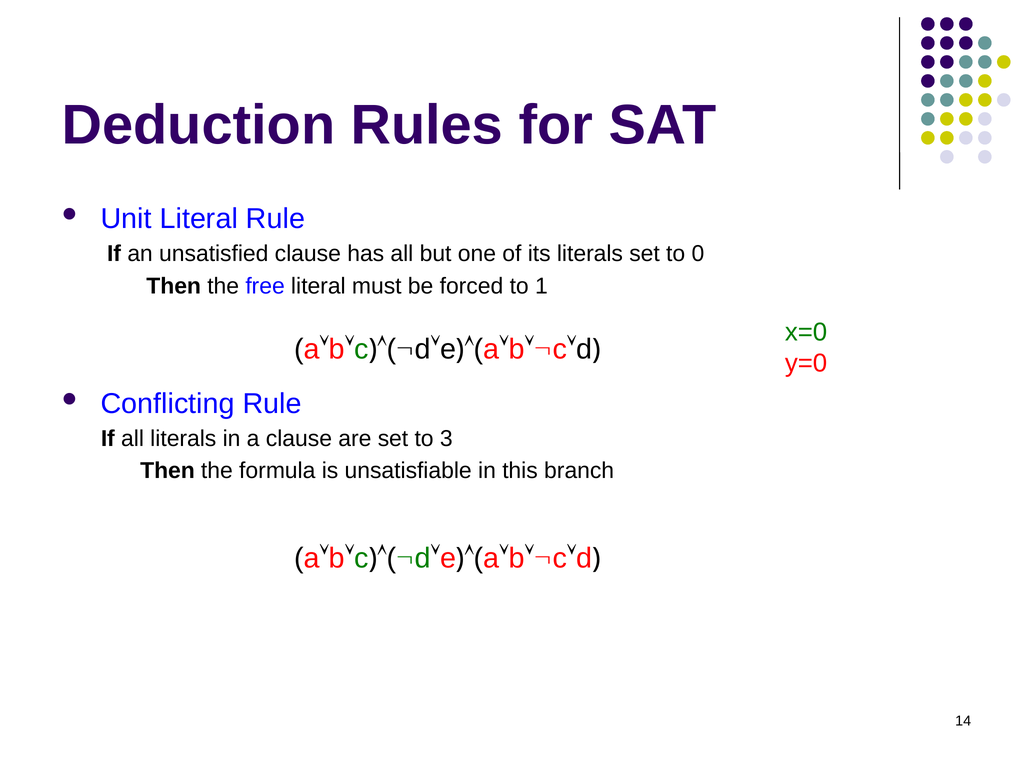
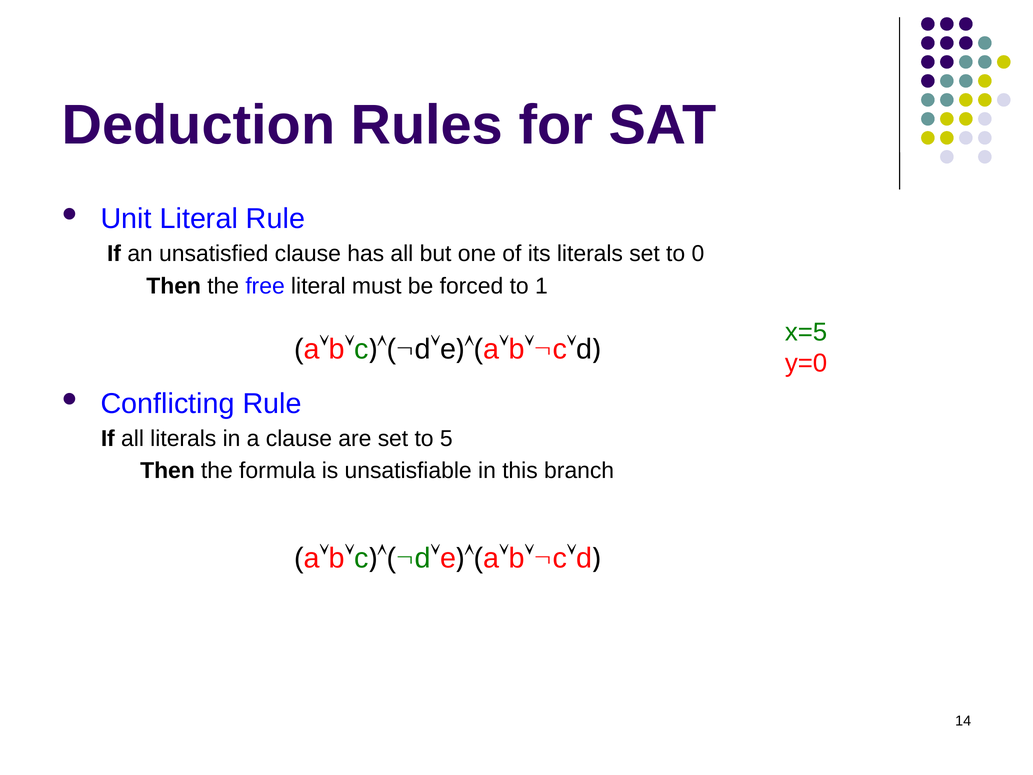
x=0: x=0 -> x=5
3: 3 -> 5
